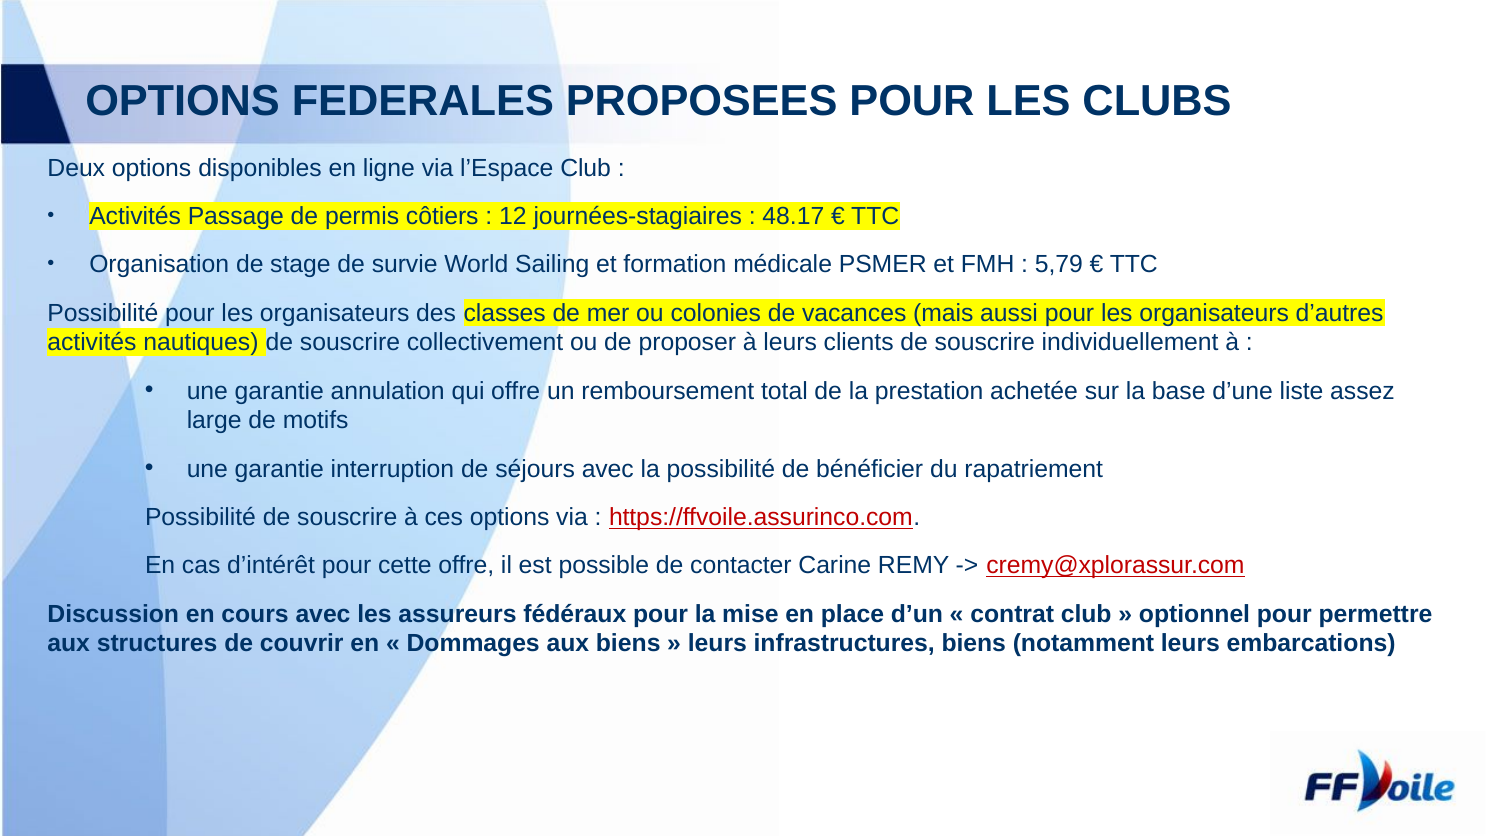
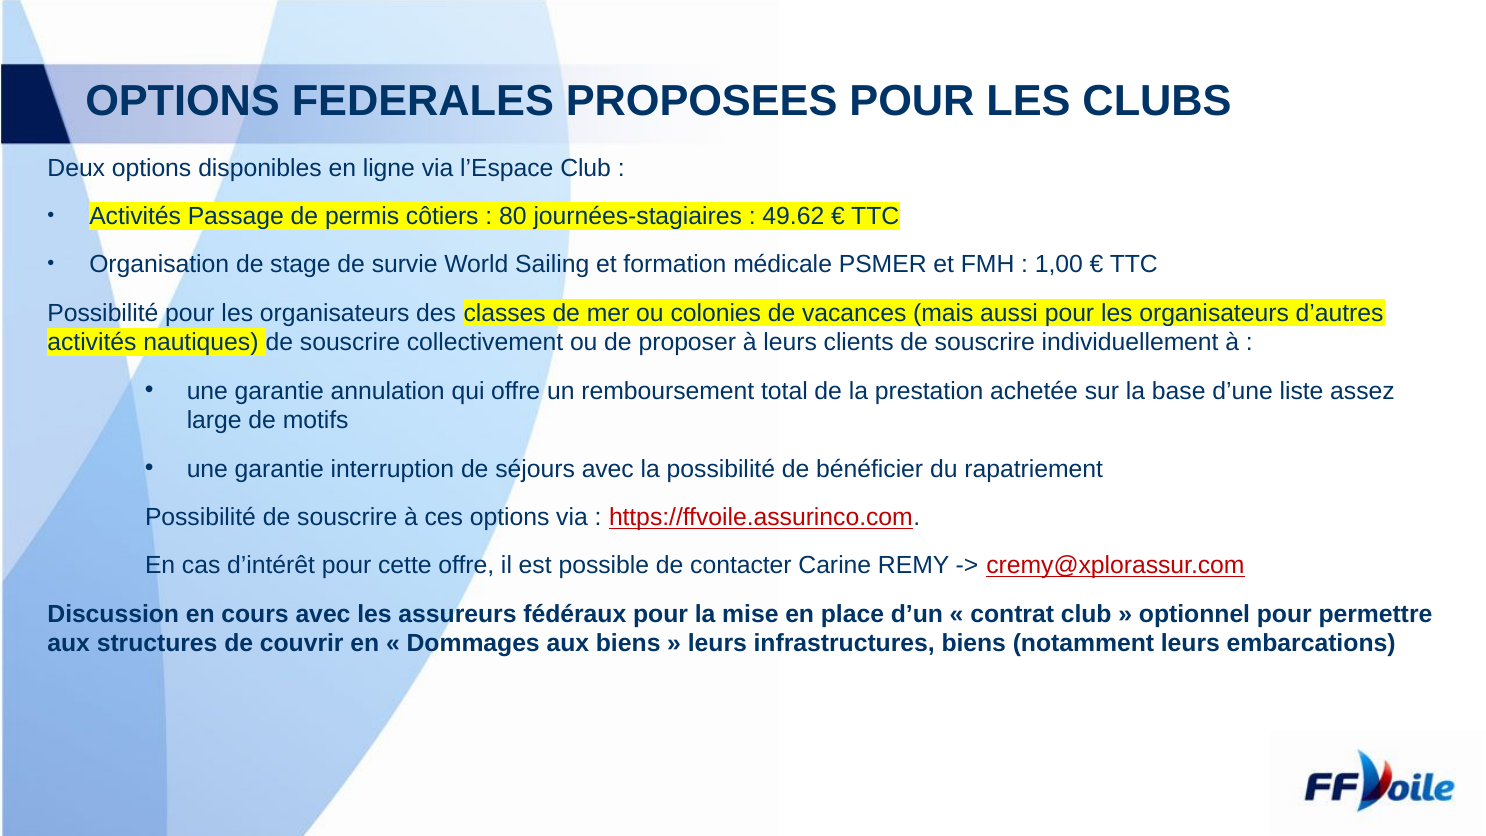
12: 12 -> 80
48.17: 48.17 -> 49.62
5,79: 5,79 -> 1,00
